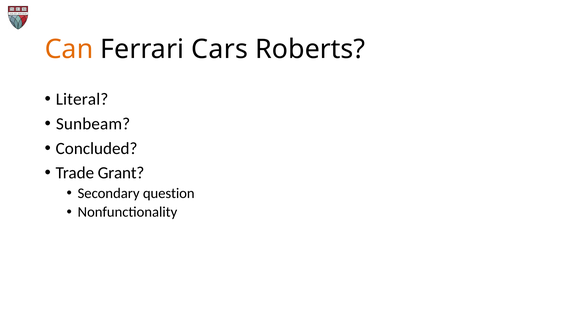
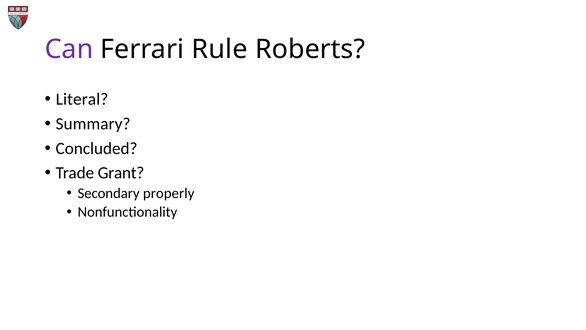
Can colour: orange -> purple
Cars: Cars -> Rule
Sunbeam: Sunbeam -> Summary
question: question -> properly
